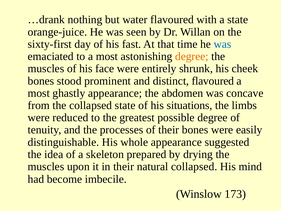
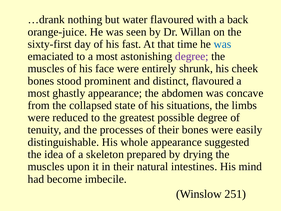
a state: state -> back
degree at (192, 56) colour: orange -> purple
natural collapsed: collapsed -> intestines
173: 173 -> 251
